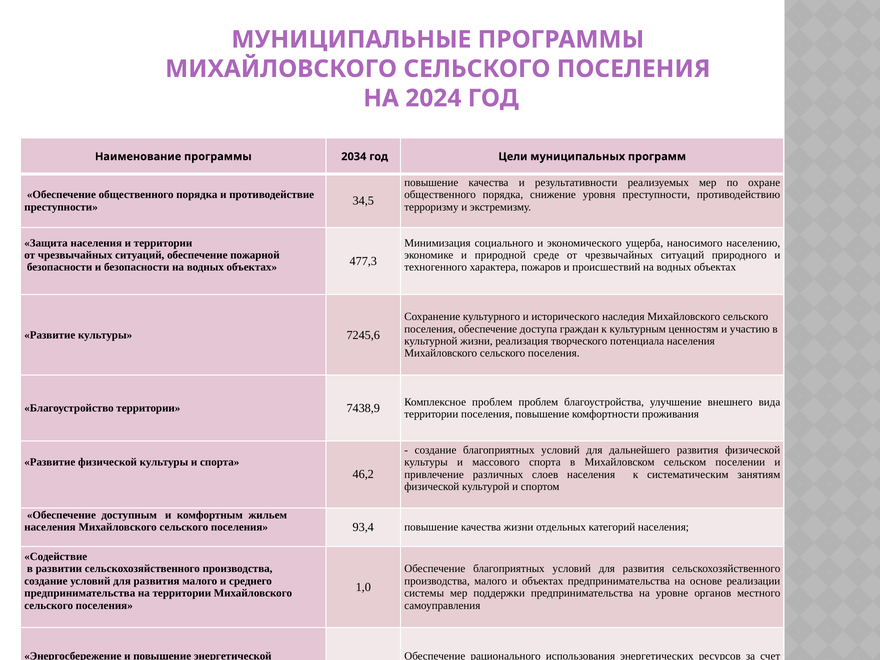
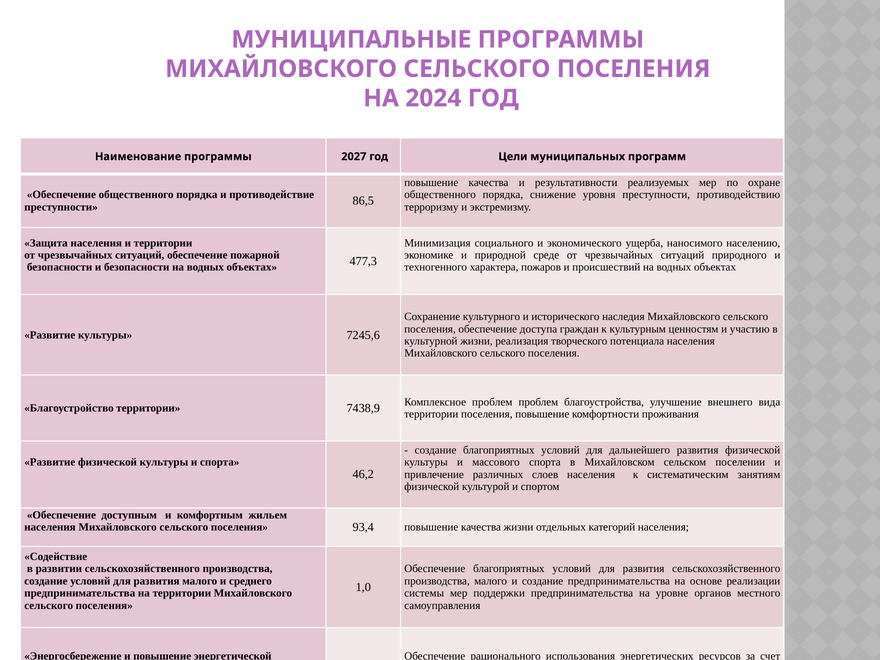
2034: 2034 -> 2027
34,5: 34,5 -> 86,5
и объектах: объектах -> создание
